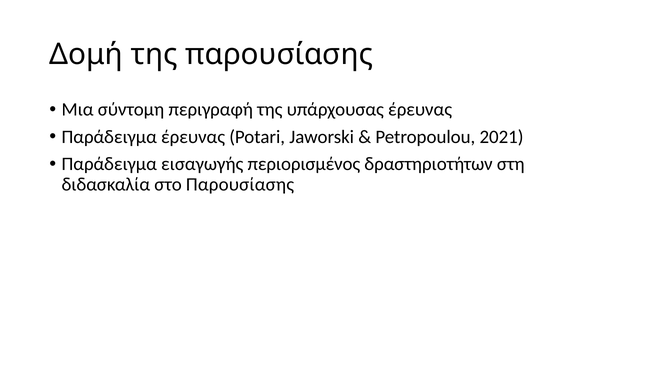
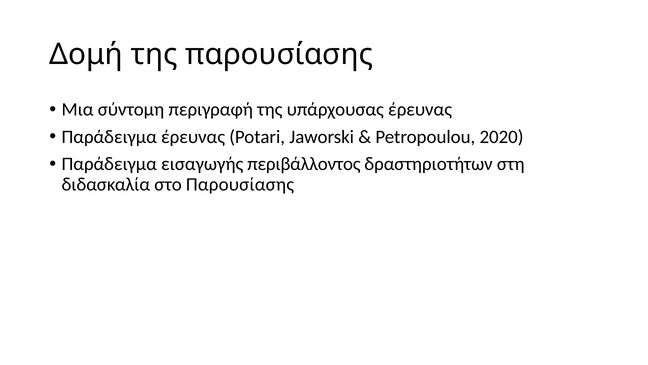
2021: 2021 -> 2020
περιορισμένος: περιορισμένος -> περιβάλλοντος
